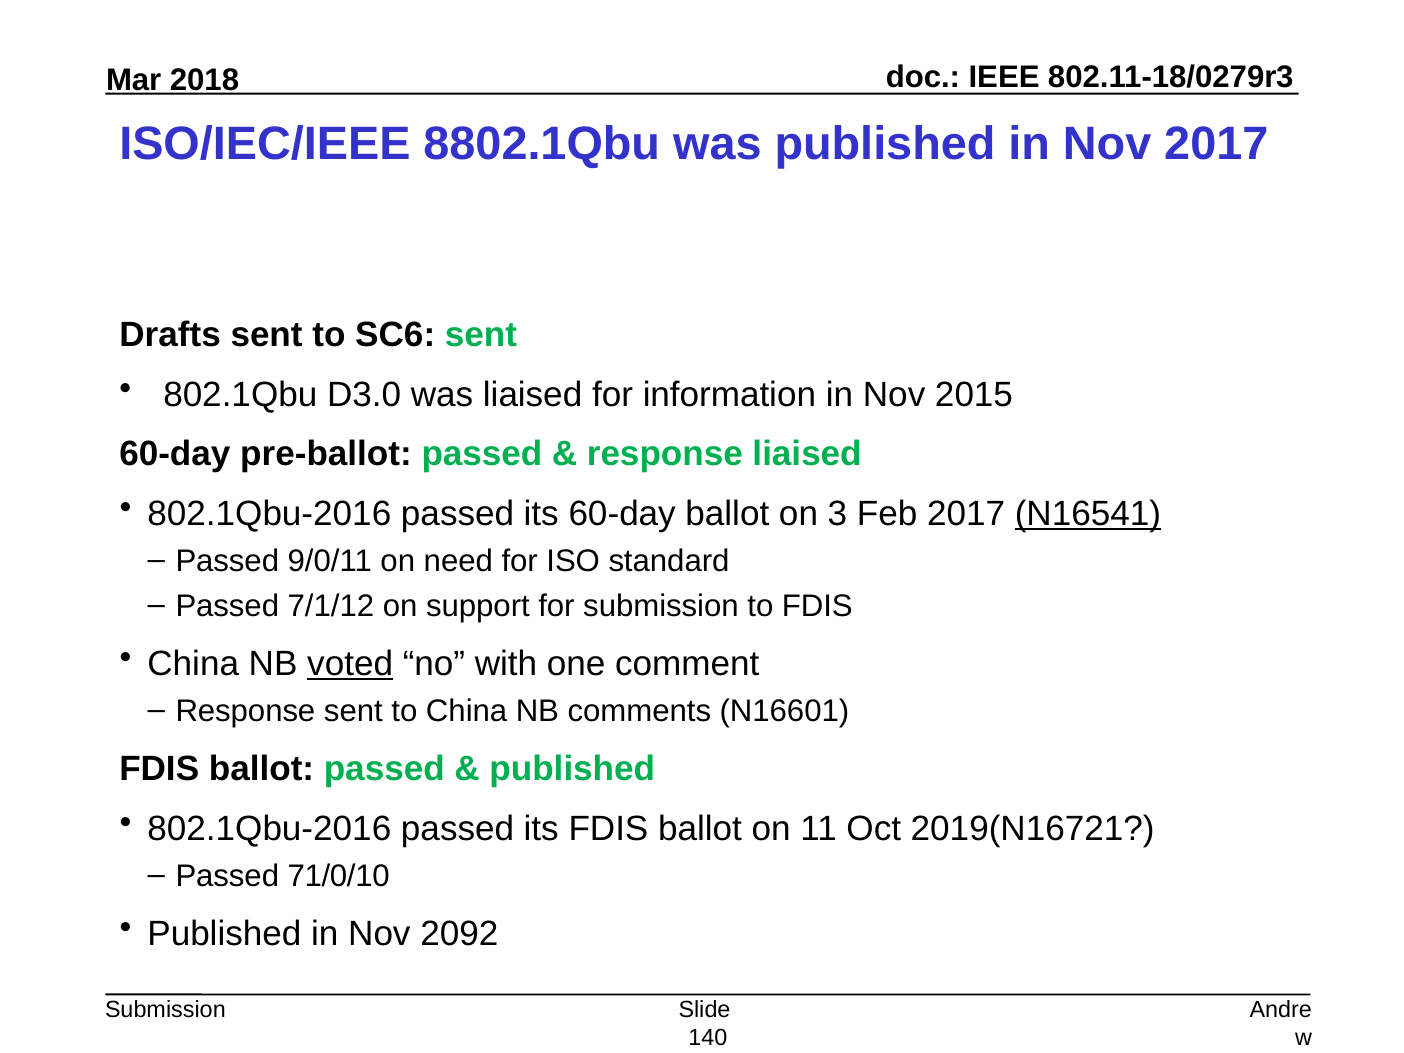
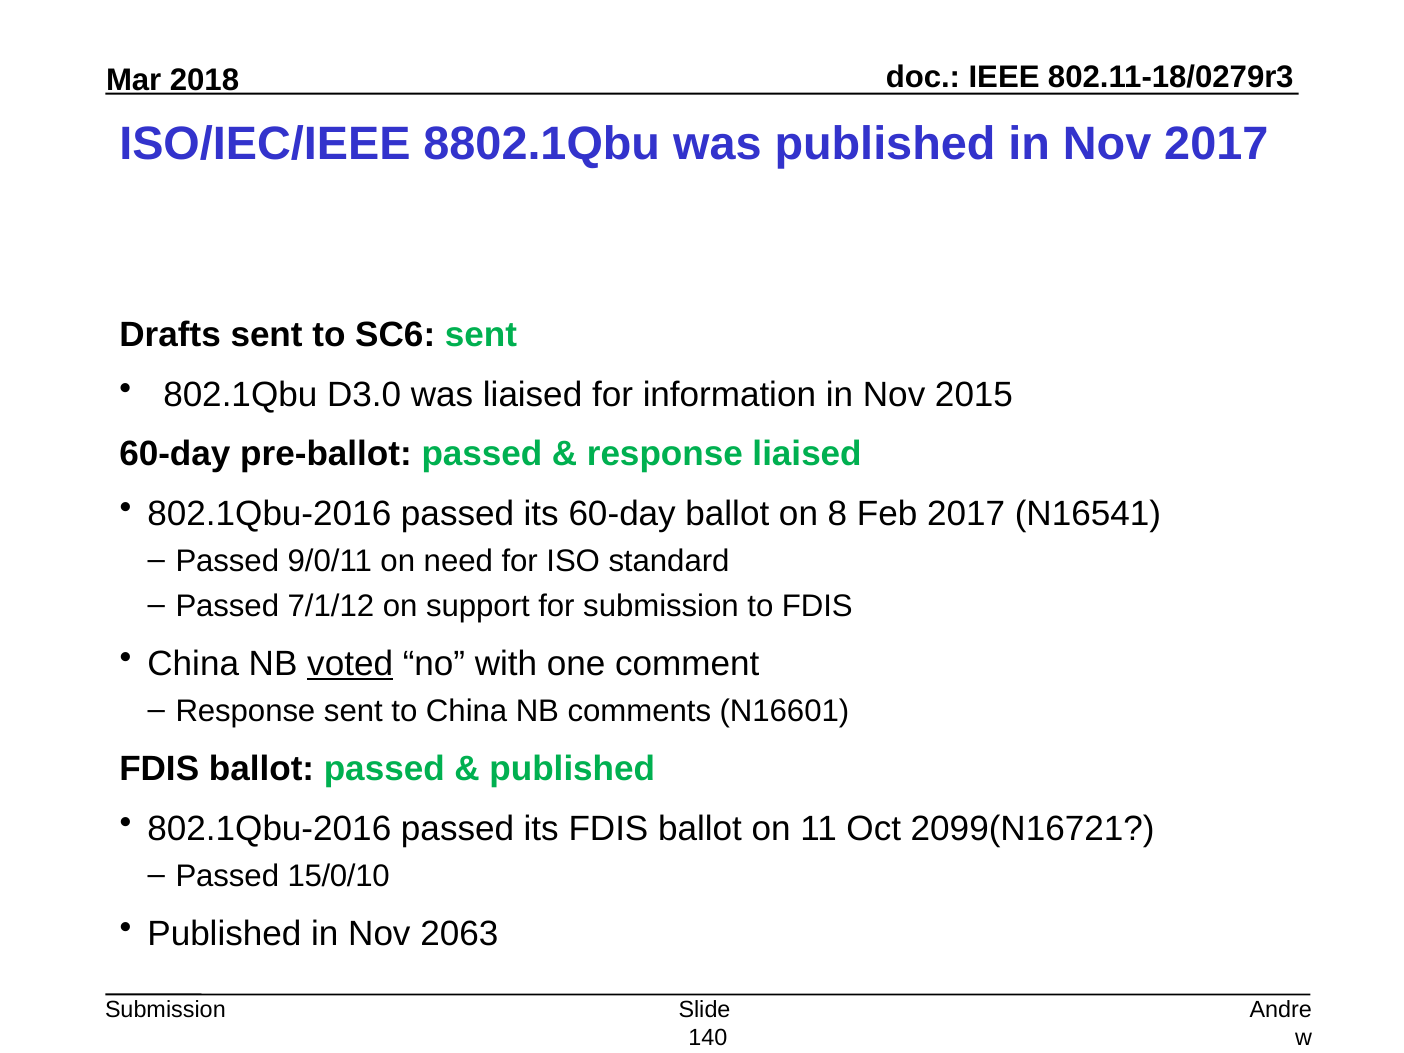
3: 3 -> 8
N16541 underline: present -> none
2019(N16721: 2019(N16721 -> 2099(N16721
71/0/10: 71/0/10 -> 15/0/10
2092: 2092 -> 2063
